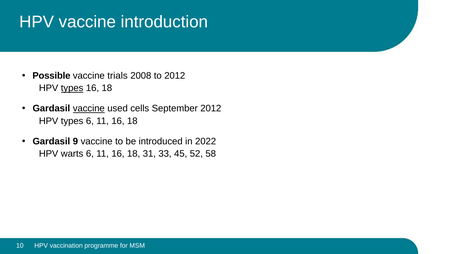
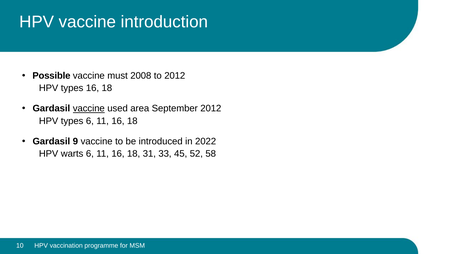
trials: trials -> must
types at (72, 88) underline: present -> none
cells: cells -> area
